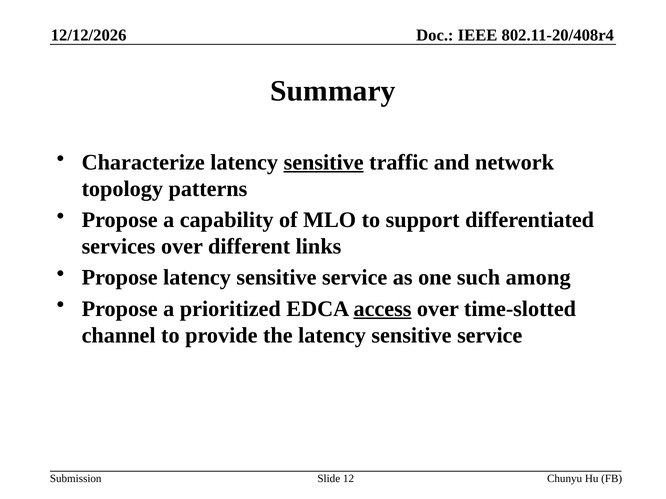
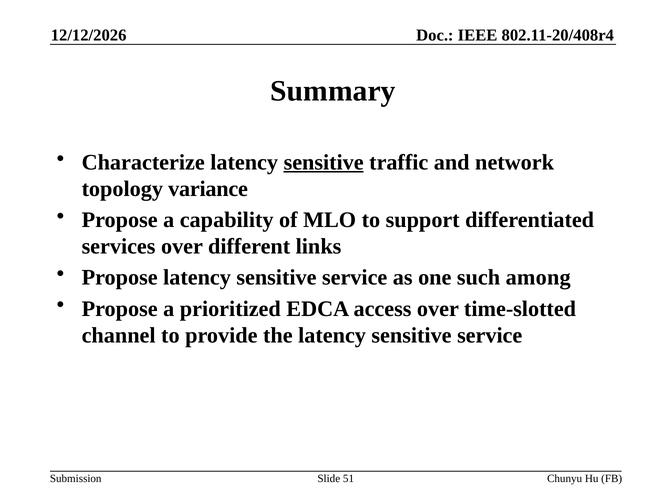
patterns: patterns -> variance
access underline: present -> none
12: 12 -> 51
